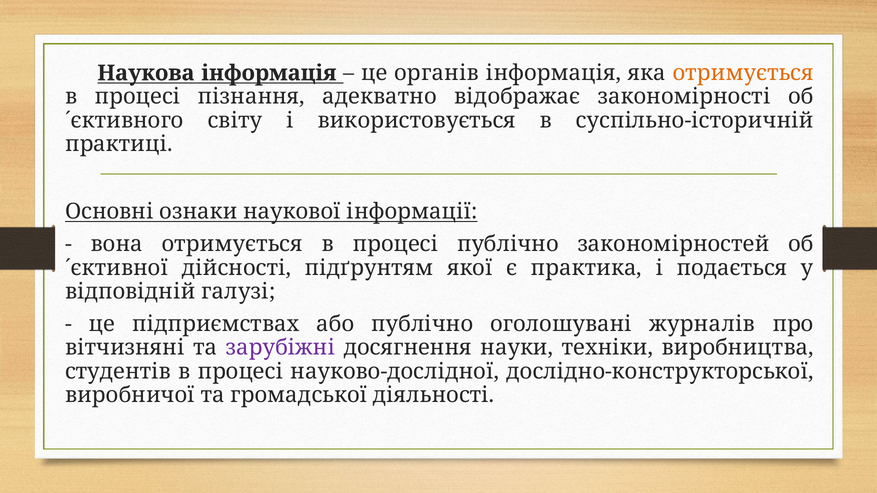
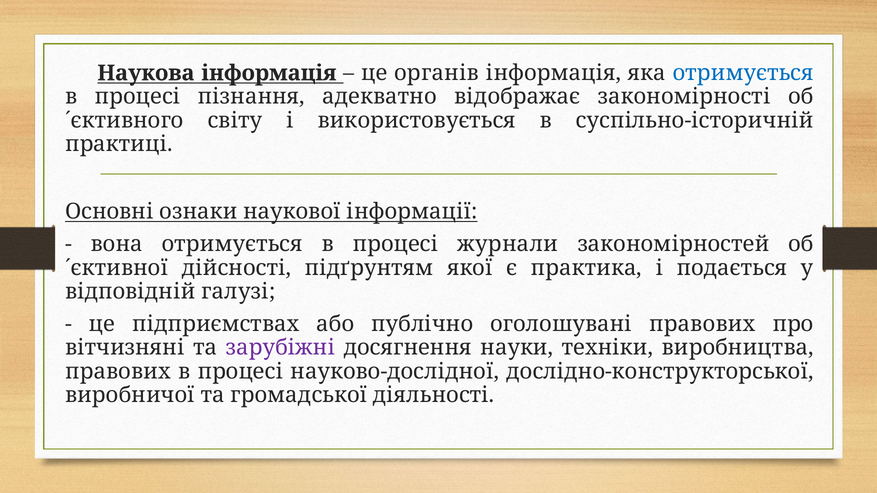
отримується at (743, 73) colour: orange -> blue
процесі публічно: публічно -> журнали
оголошувані журналів: журналів -> правових
студентів at (118, 372): студентів -> правових
